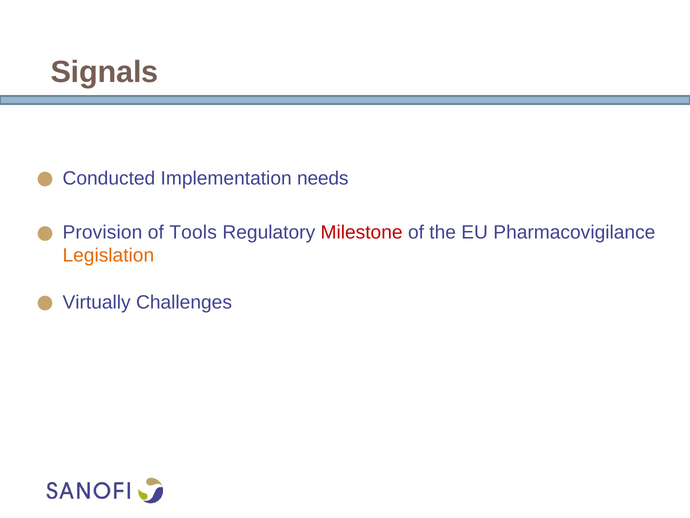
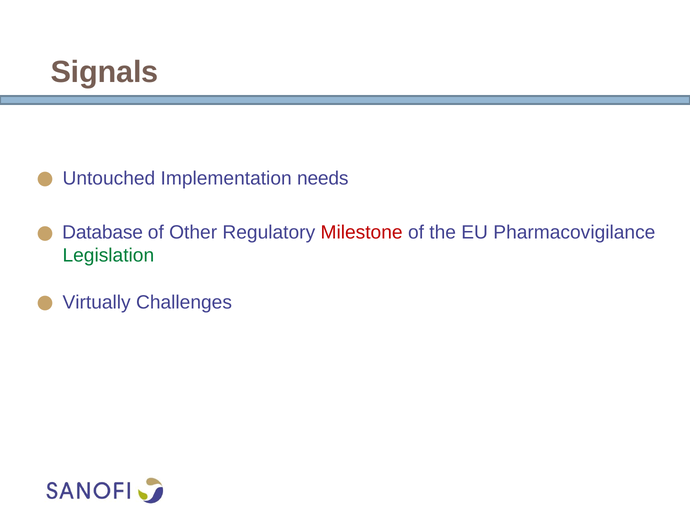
Conducted: Conducted -> Untouched
Provision: Provision -> Database
Tools: Tools -> Other
Legislation colour: orange -> green
